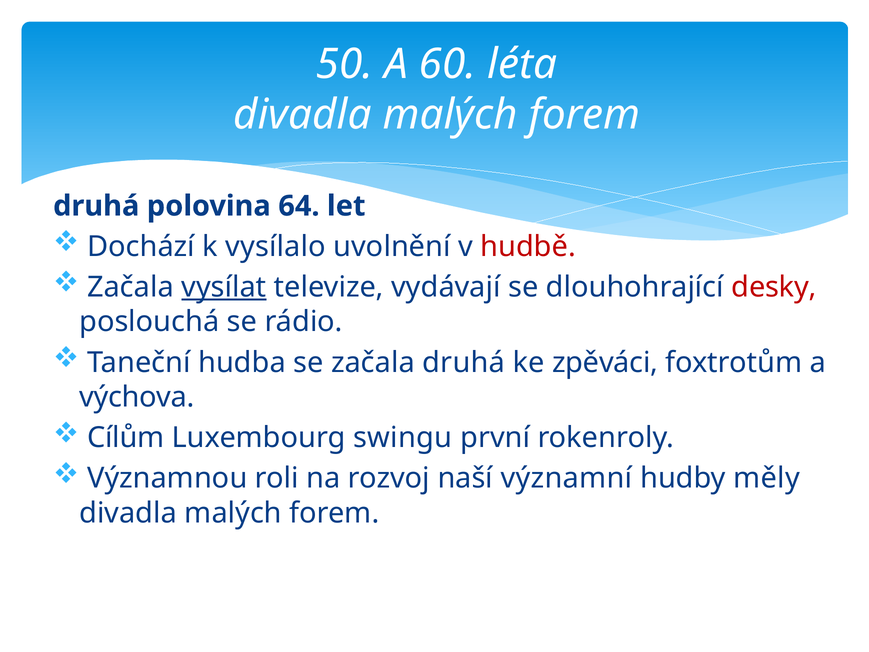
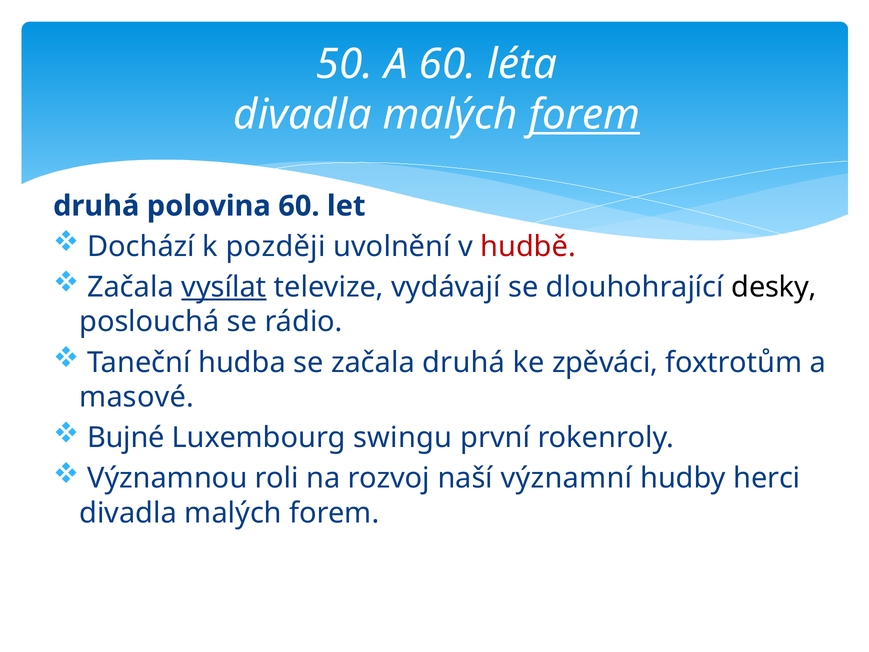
forem at (585, 115) underline: none -> present
polovina 64: 64 -> 60
vysílalo: vysílalo -> později
desky colour: red -> black
výchova: výchova -> masové
Cílům: Cílům -> Bujné
měly: měly -> herci
